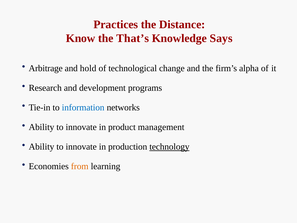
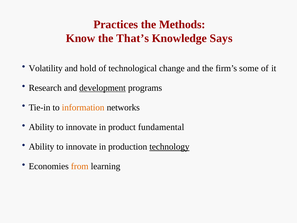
Distance: Distance -> Methods
Arbitrage: Arbitrage -> Volatility
alpha: alpha -> some
development underline: none -> present
information colour: blue -> orange
management: management -> fundamental
